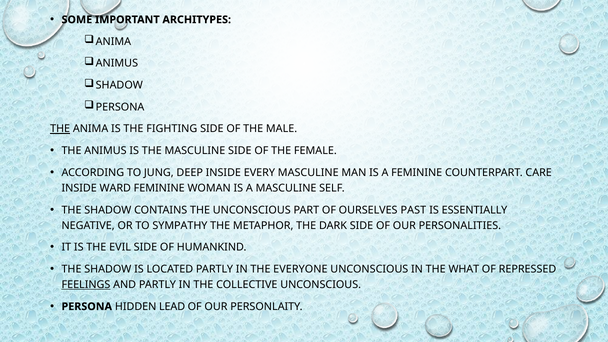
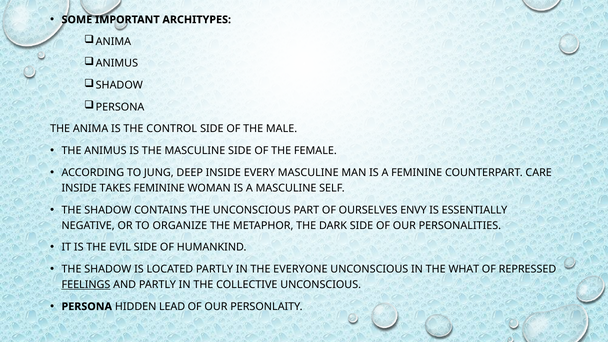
THE at (60, 129) underline: present -> none
FIGHTING: FIGHTING -> CONTROL
WARD: WARD -> TAKES
PAST: PAST -> ENVY
SYMPATHY: SYMPATHY -> ORGANIZE
